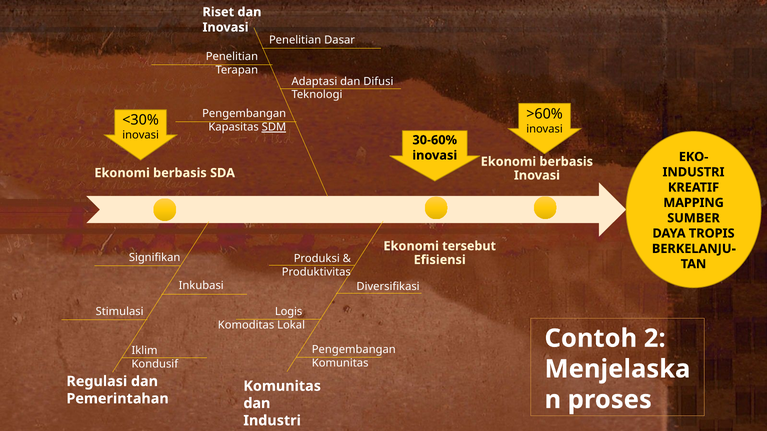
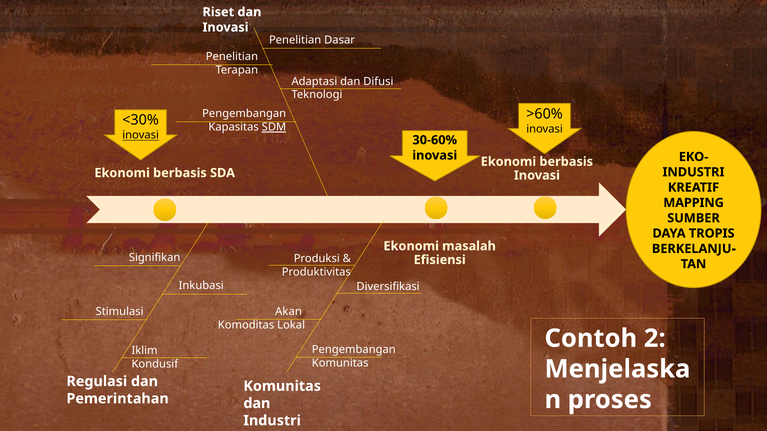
inovasi at (141, 135) underline: none -> present
tersebut: tersebut -> masalah
Logis: Logis -> Akan
